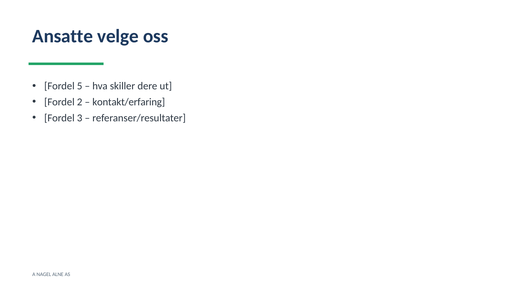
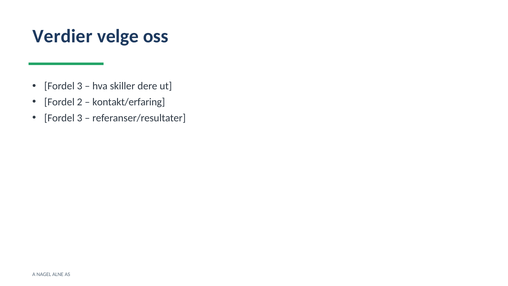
Ansatte: Ansatte -> Verdier
5 at (80, 86): 5 -> 3
